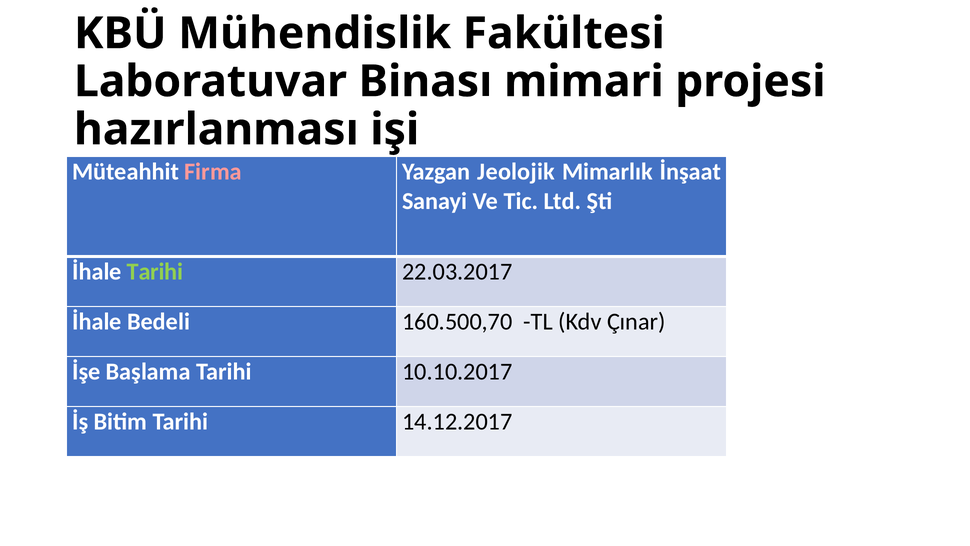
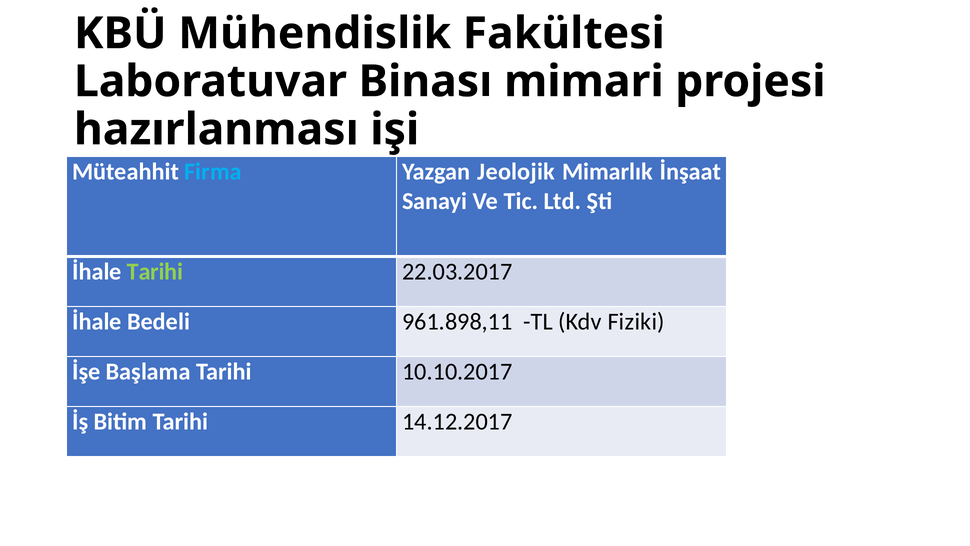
Firma colour: pink -> light blue
160.500,70: 160.500,70 -> 961.898,11
Çınar: Çınar -> Fiziki
